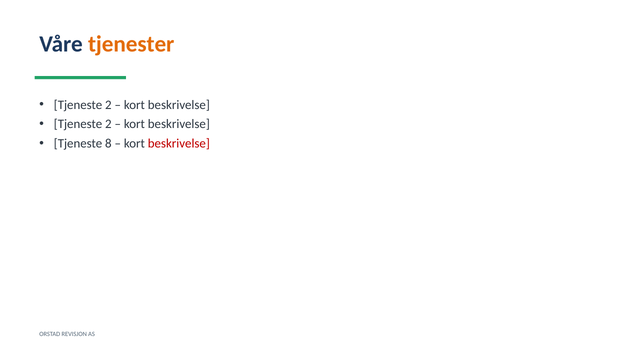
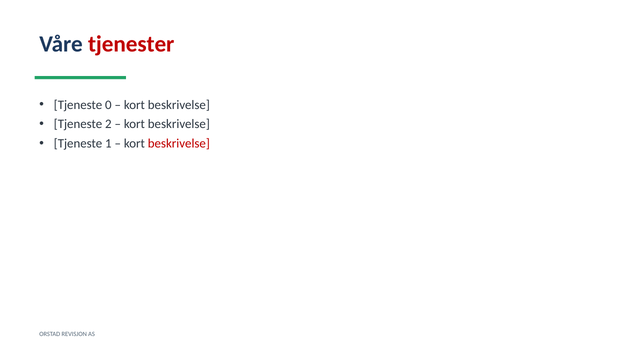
tjenester colour: orange -> red
2 at (108, 105): 2 -> 0
8: 8 -> 1
